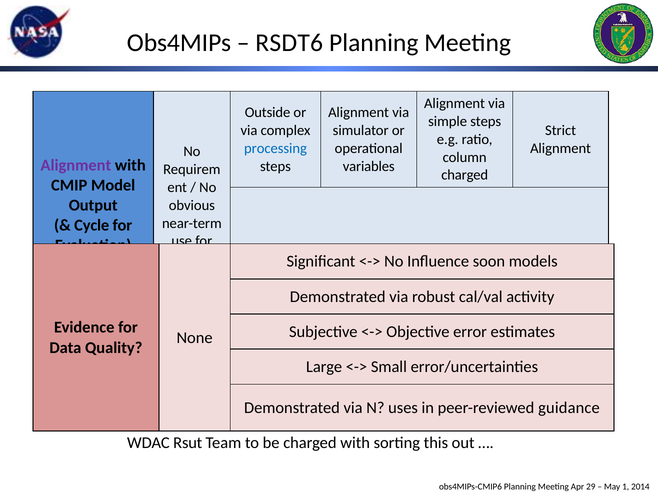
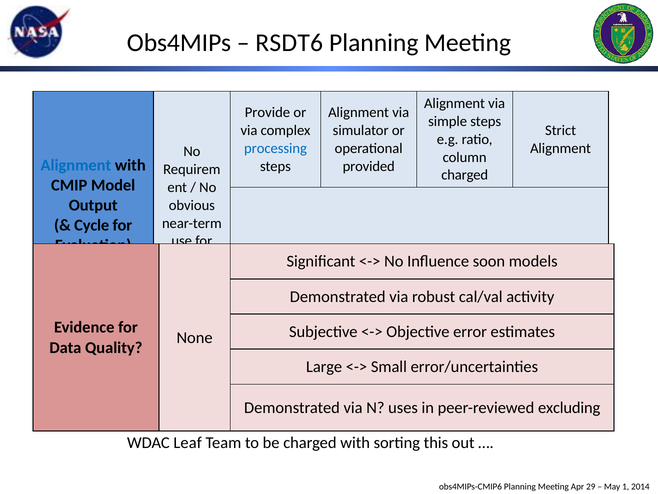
Outside: Outside -> Provide
Alignment at (76, 165) colour: purple -> blue
variables: variables -> provided
guidance: guidance -> excluding
Rsut: Rsut -> Leaf
